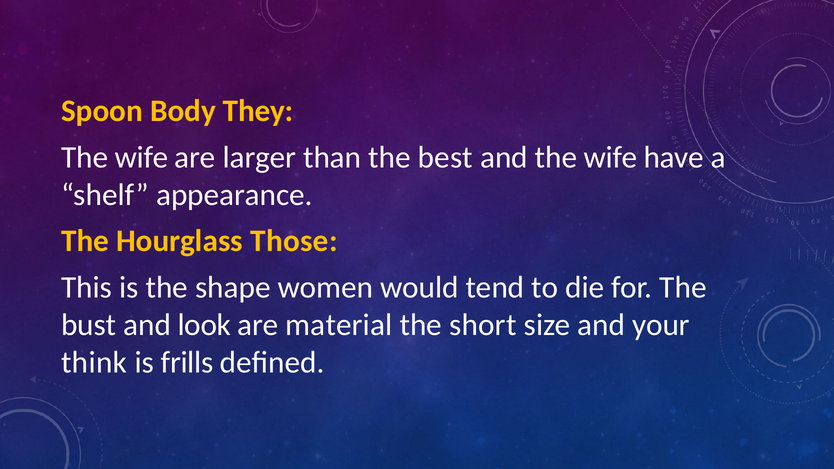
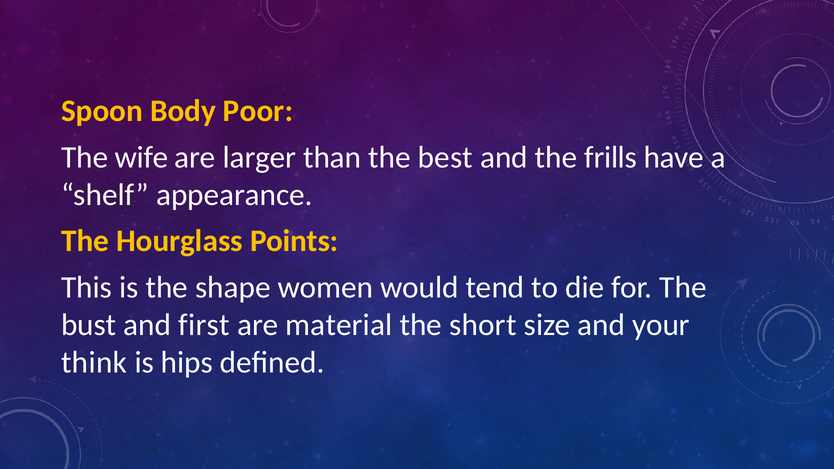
They: They -> Poor
and the wife: wife -> frills
Those: Those -> Points
look: look -> first
frills: frills -> hips
